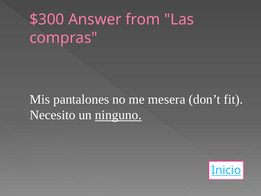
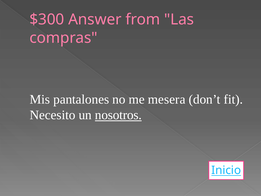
ninguno: ninguno -> nosotros
